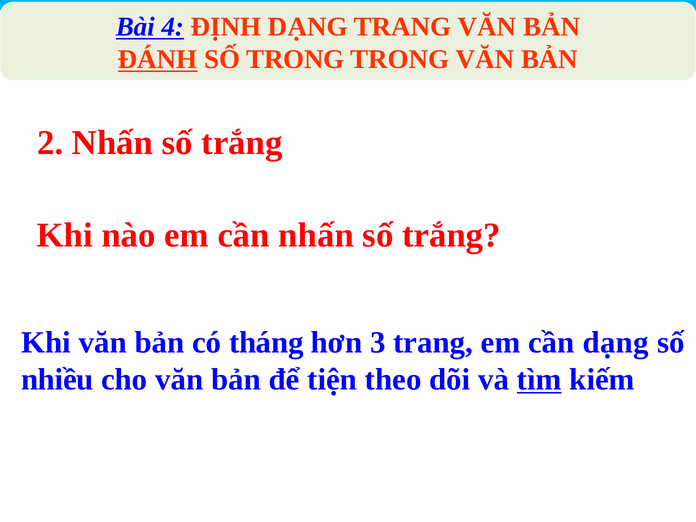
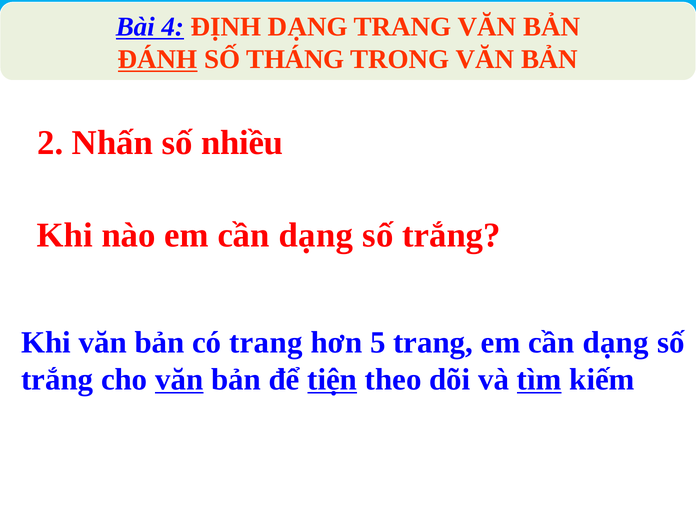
SỐ TRONG: TRONG -> THÁNG
trắng at (242, 143): trắng -> nhiều
nào em cần nhấn: nhấn -> dạng
có tháng: tháng -> trang
3: 3 -> 5
nhiều at (57, 379): nhiều -> trắng
văn at (179, 379) underline: none -> present
tiện underline: none -> present
